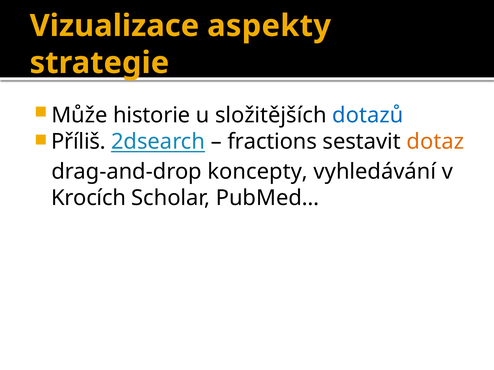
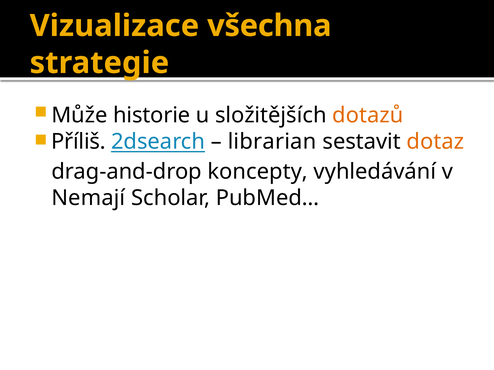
aspekty: aspekty -> všechna
dotazů colour: blue -> orange
fractions: fractions -> librarian
Krocích: Krocích -> Nemají
